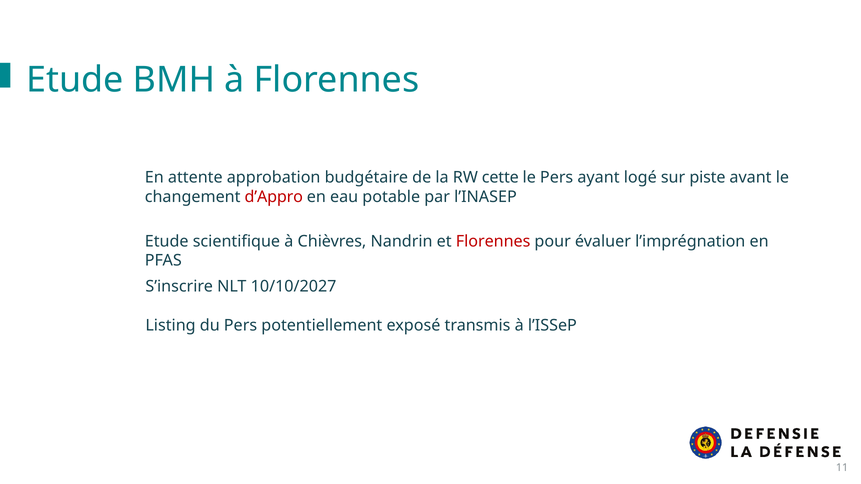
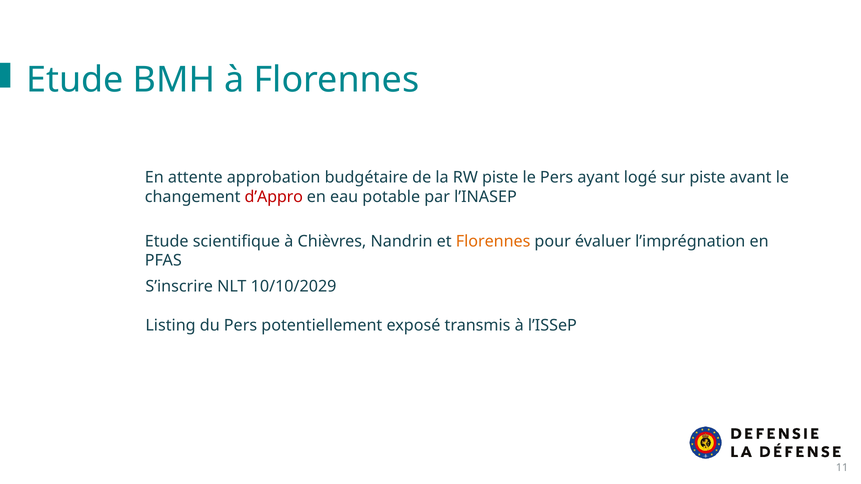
RW cette: cette -> piste
Florennes at (493, 241) colour: red -> orange
10/10/2027: 10/10/2027 -> 10/10/2029
